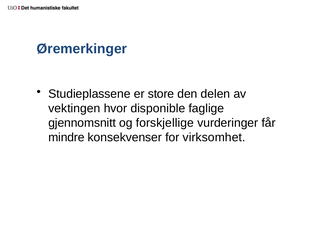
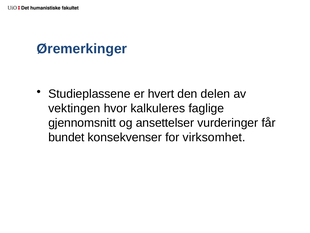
store: store -> hvert
disponible: disponible -> kalkuleres
forskjellige: forskjellige -> ansettelser
mindre: mindre -> bundet
